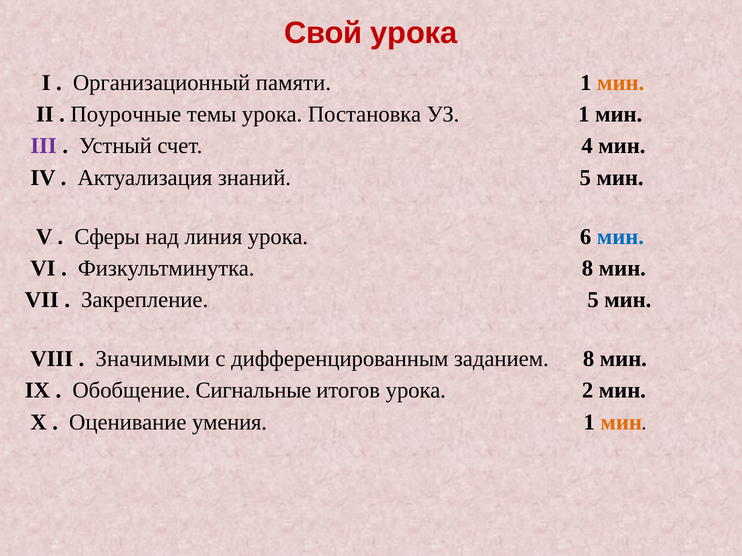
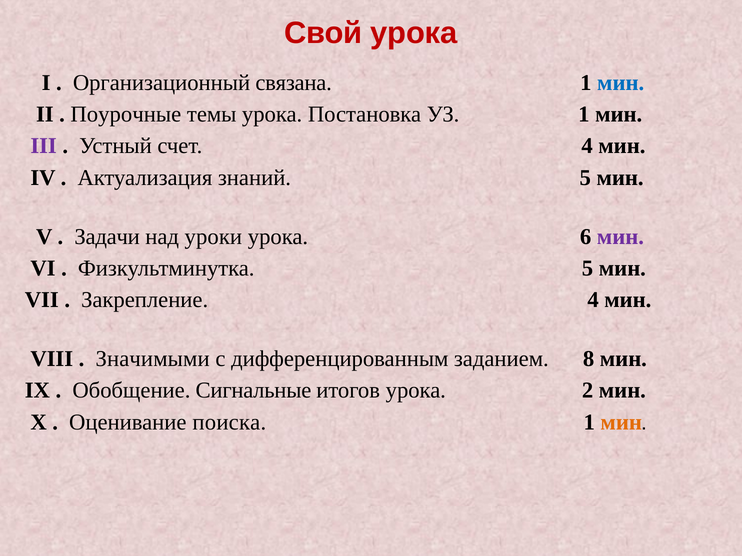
памяти: памяти -> связана
мин at (621, 83) colour: orange -> blue
Сферы: Сферы -> Задачи
линия: линия -> уроки
мин at (620, 237) colour: blue -> purple
Физкультминутка 8: 8 -> 5
Закрепление 5: 5 -> 4
умения: умения -> поиска
